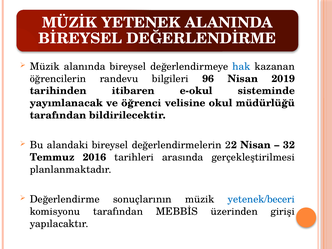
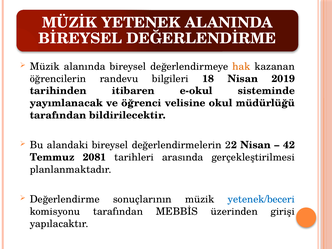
hak colour: blue -> orange
96: 96 -> 18
32: 32 -> 42
2016: 2016 -> 2081
